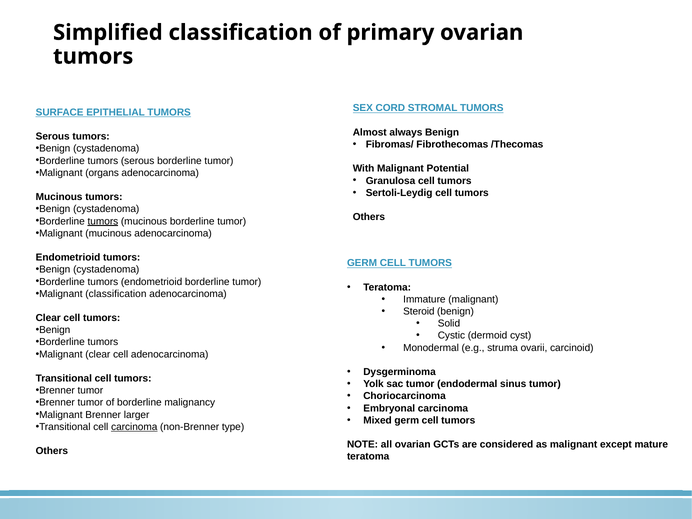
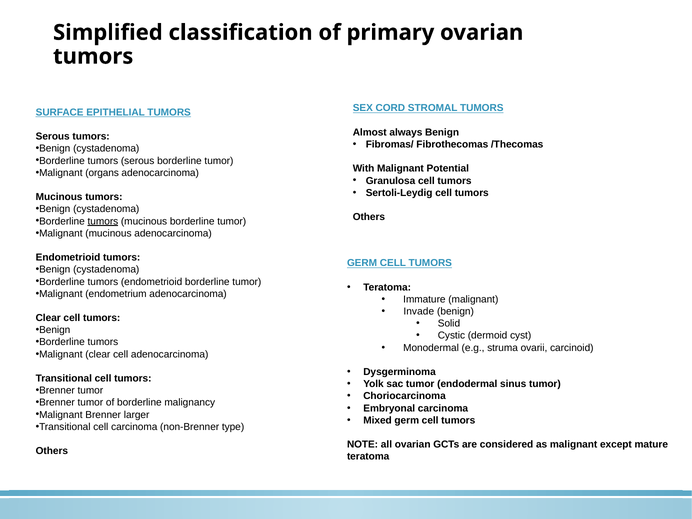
Malignant classification: classification -> endometrium
Steroid: Steroid -> Invade
carcinoma at (134, 427) underline: present -> none
